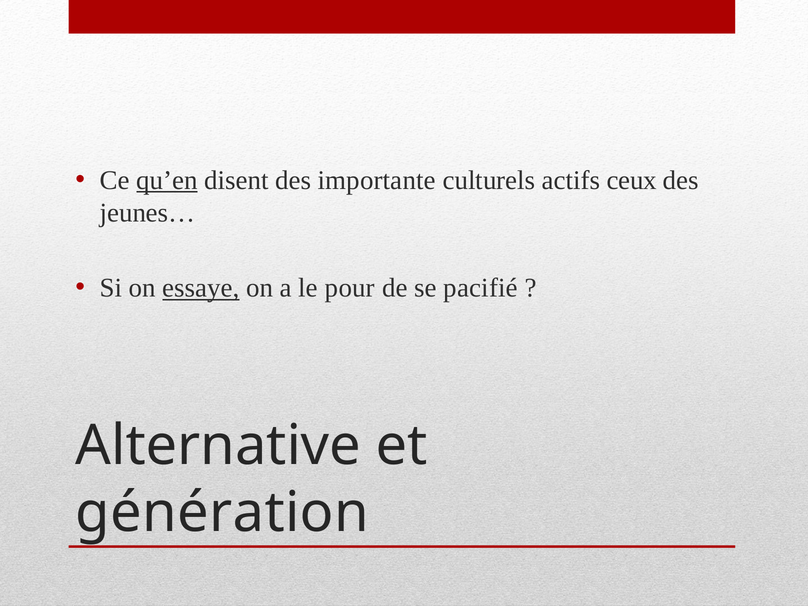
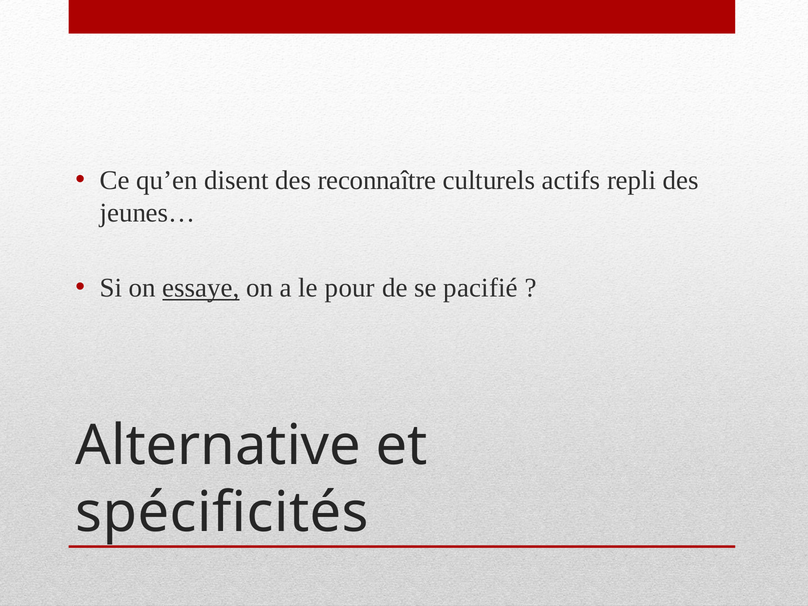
qu’en underline: present -> none
importante: importante -> reconnaître
ceux: ceux -> repli
génération: génération -> spécificités
